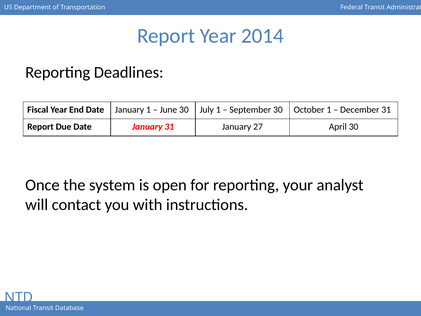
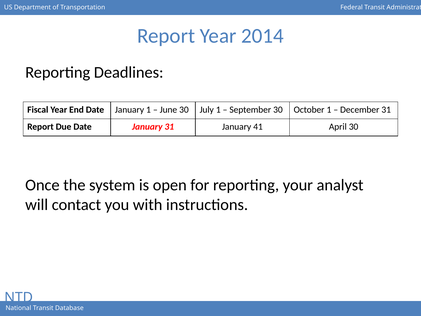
27: 27 -> 41
